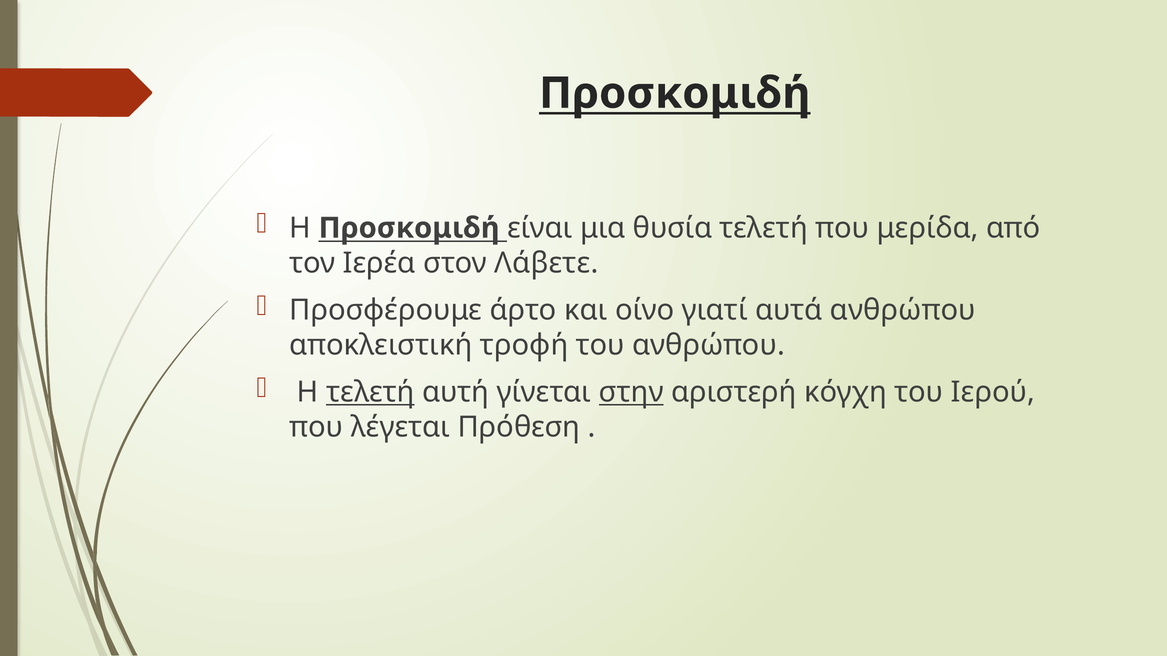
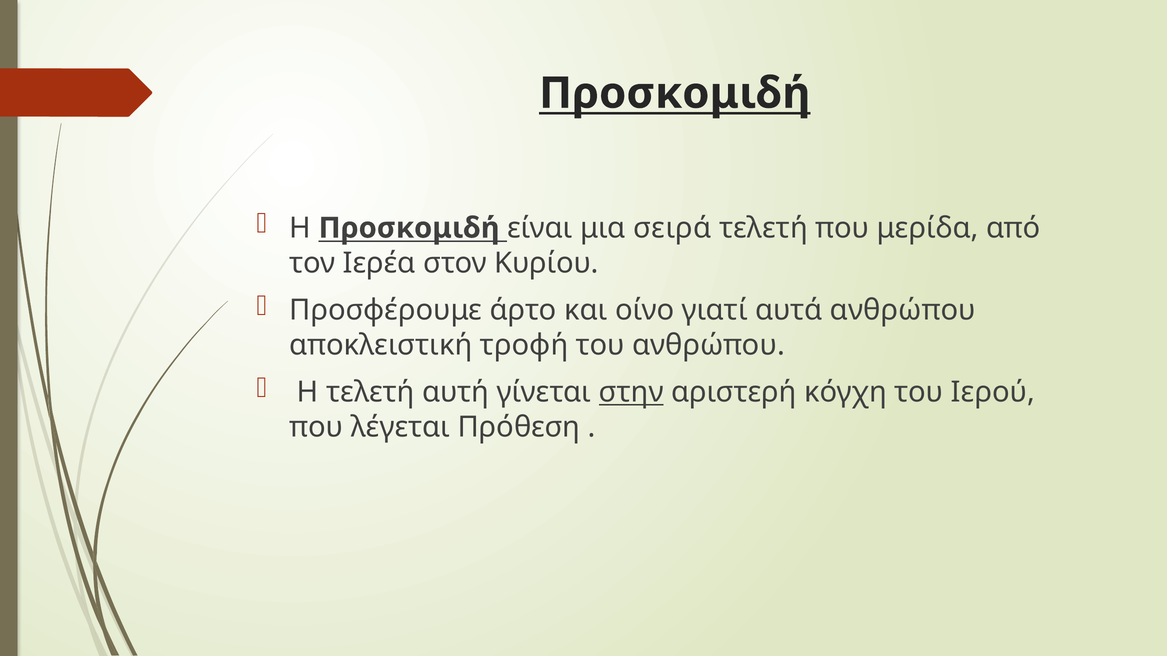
θυσία: θυσία -> σειρά
Λάβετε: Λάβετε -> Κυρίου
τελετή at (370, 393) underline: present -> none
